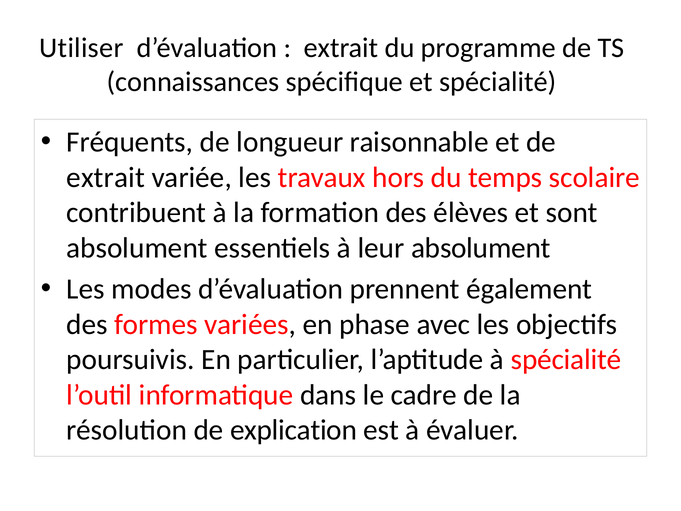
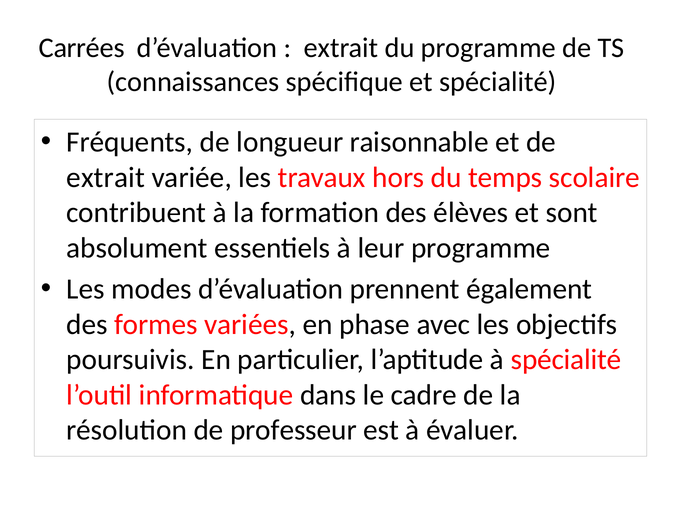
Utiliser: Utiliser -> Carrées
leur absolument: absolument -> programme
explication: explication -> professeur
